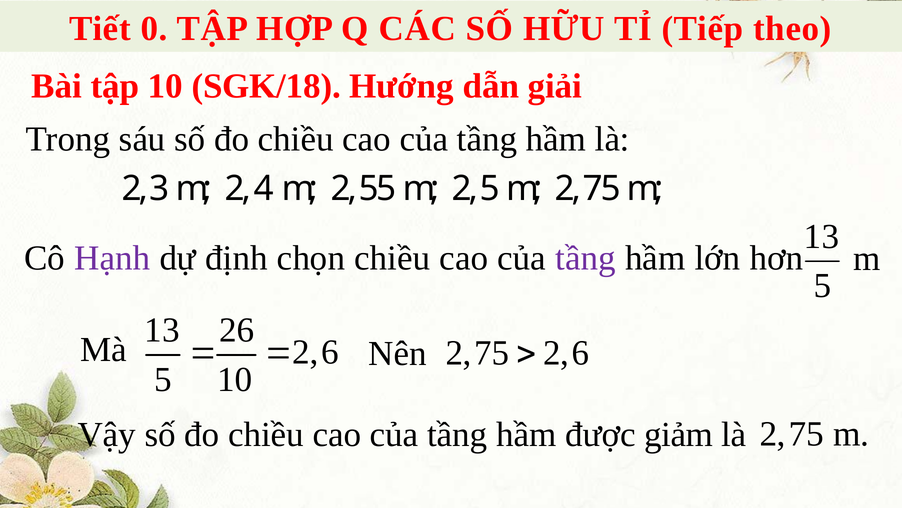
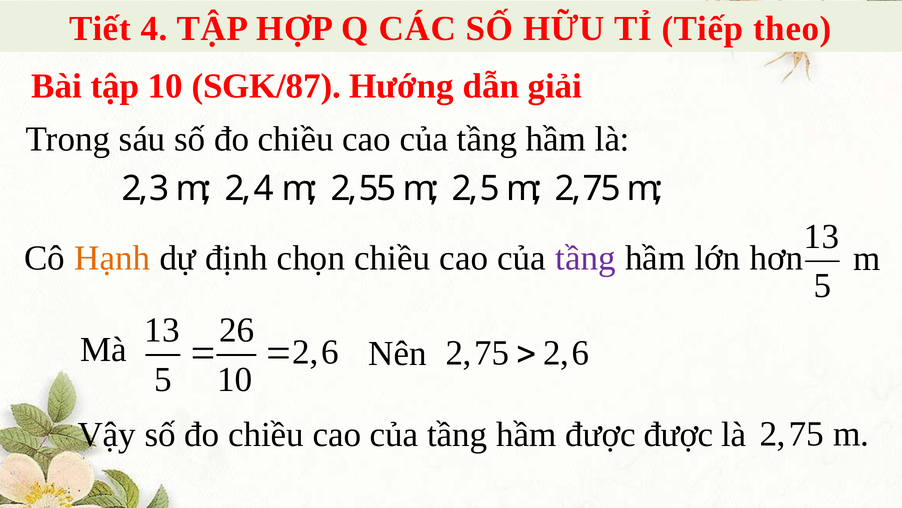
0: 0 -> 4
SGK/18: SGK/18 -> SGK/87
Hạnh colour: purple -> orange
được giảm: giảm -> được
